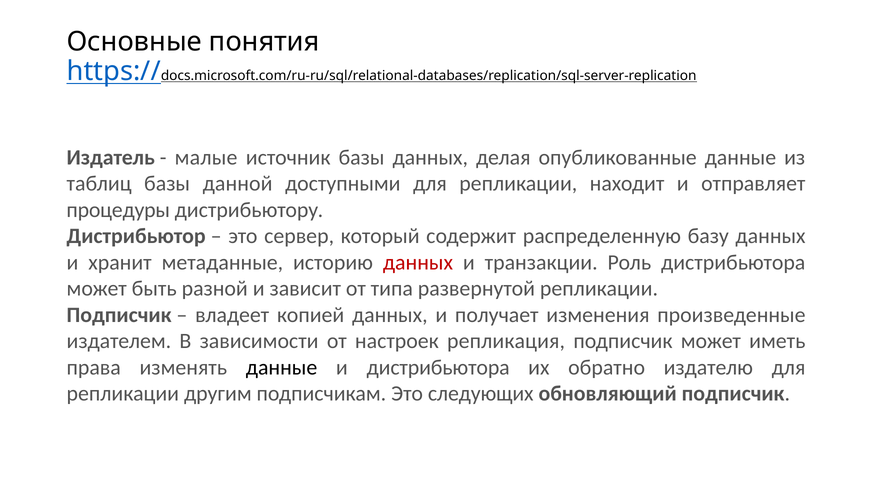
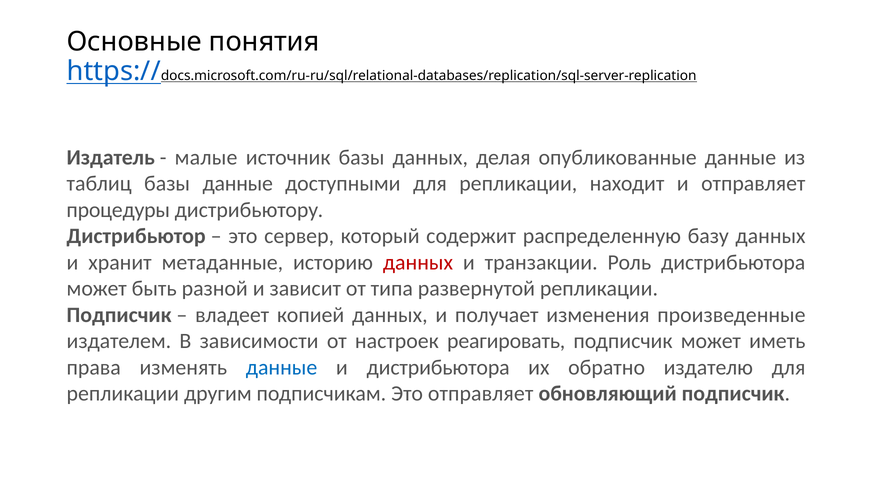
базы данной: данной -> данные
репликация: репликация -> реагировать
данные at (282, 367) colour: black -> blue
Это следующих: следующих -> отправляет
